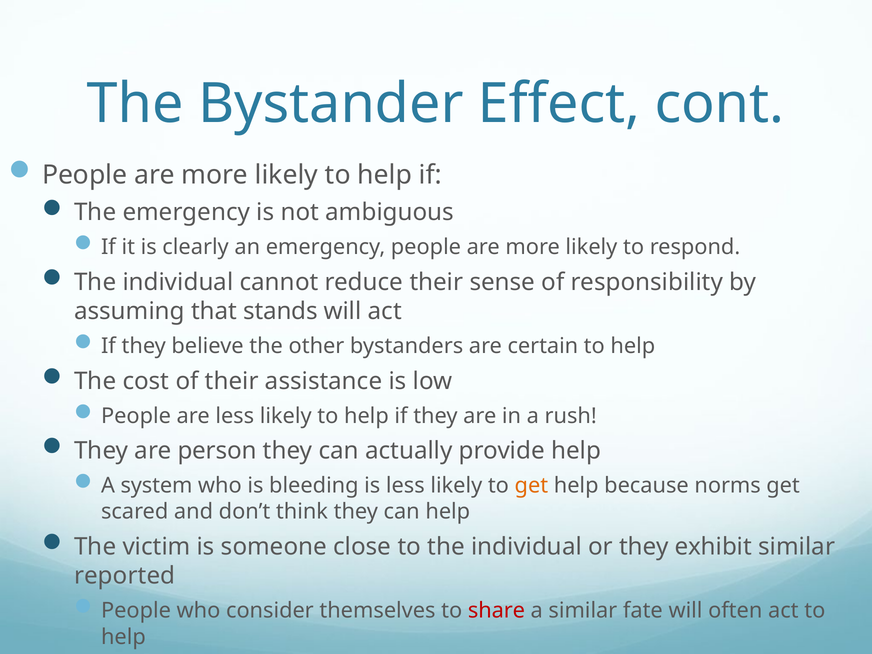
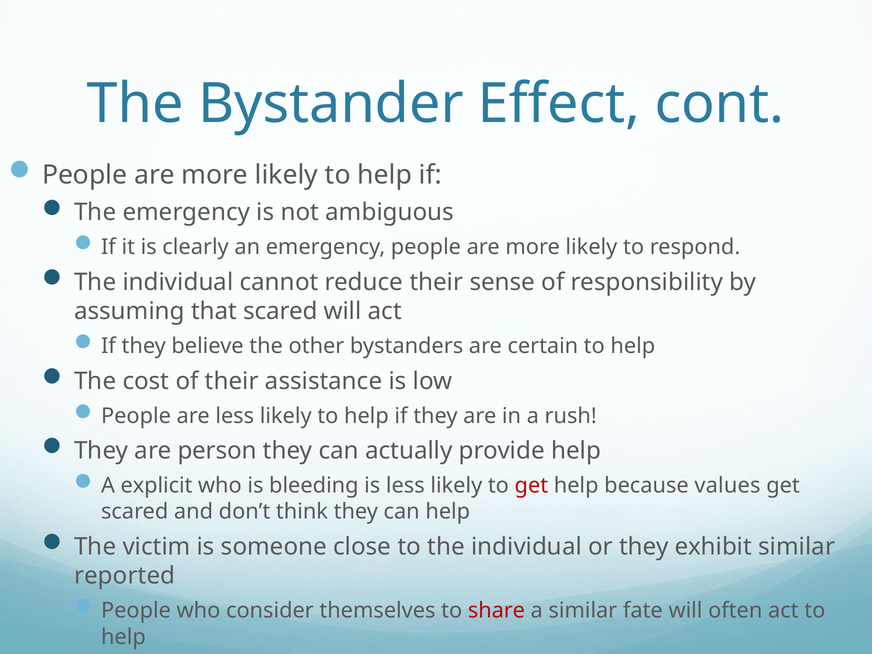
that stands: stands -> scared
system: system -> explicit
get at (531, 486) colour: orange -> red
norms: norms -> values
